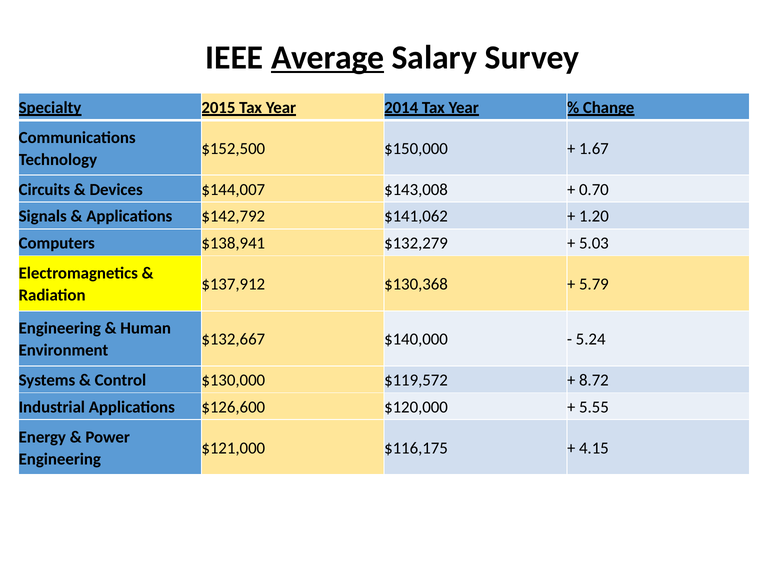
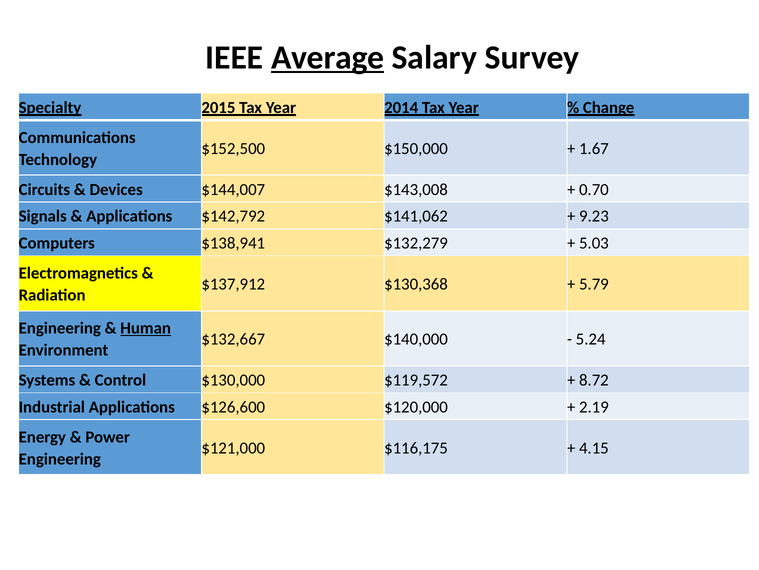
1.20: 1.20 -> 9.23
Human underline: none -> present
5.55: 5.55 -> 2.19
